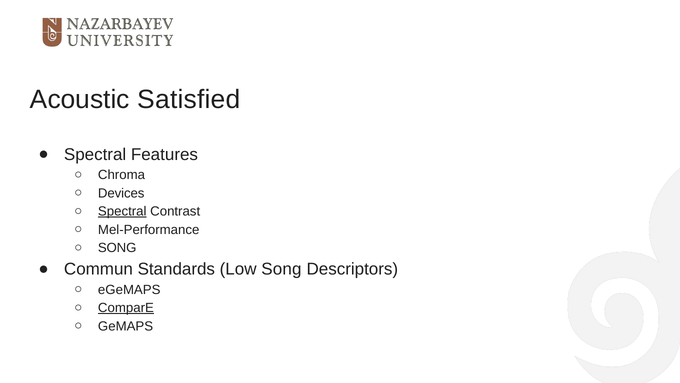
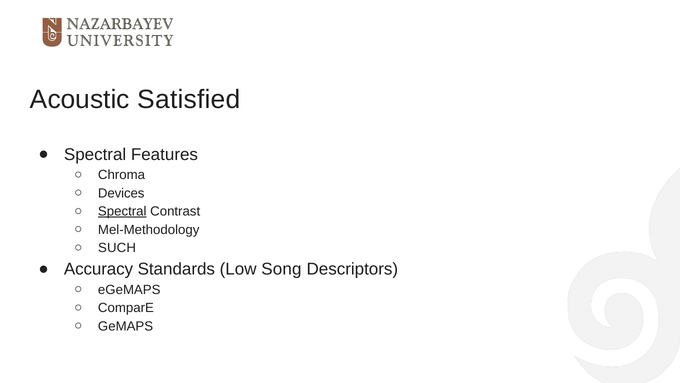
Mel-Performance: Mel-Performance -> Mel-Methodology
SONG at (117, 248): SONG -> SUCH
Commun: Commun -> Accuracy
ComparE underline: present -> none
